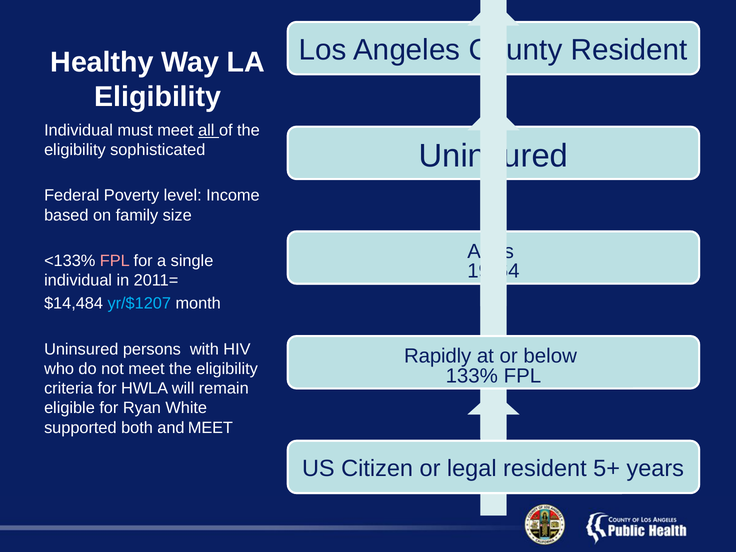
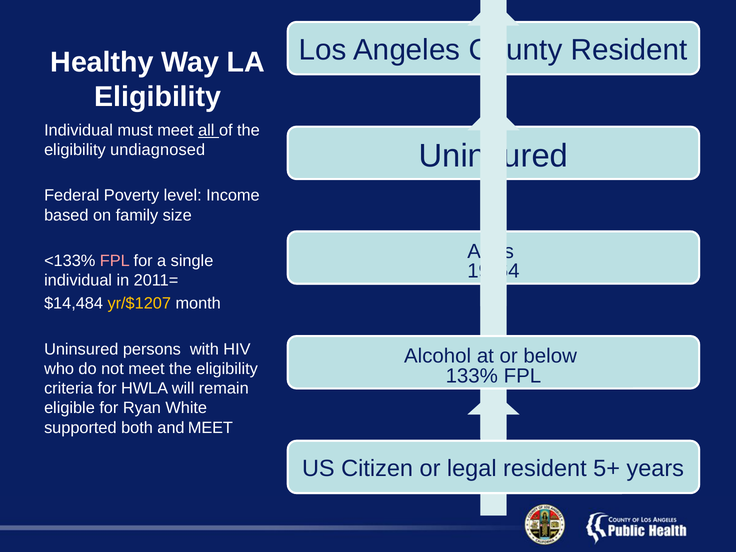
sophisticated: sophisticated -> undiagnosed
yr/$1207 colour: light blue -> yellow
Rapidly: Rapidly -> Alcohol
